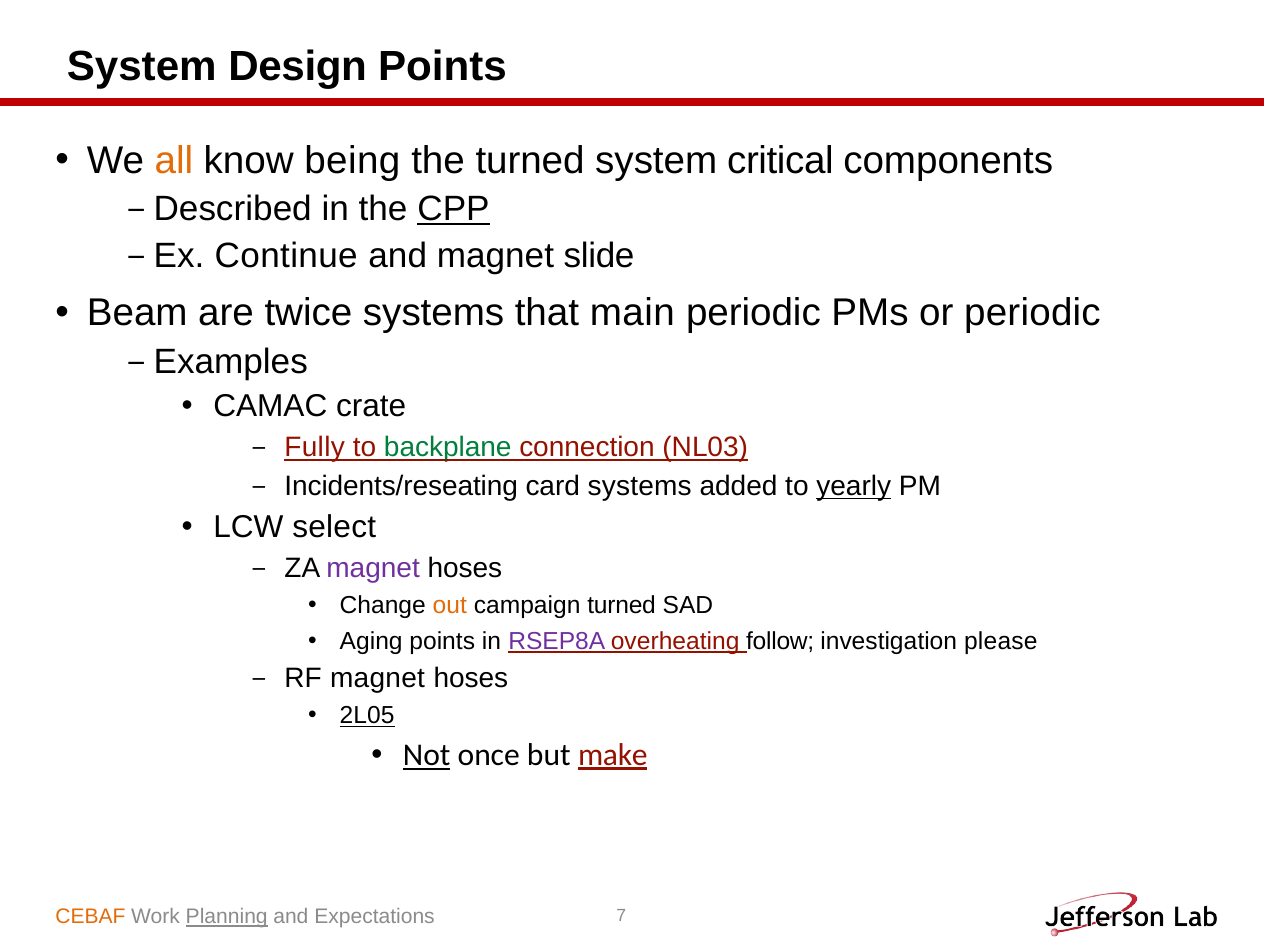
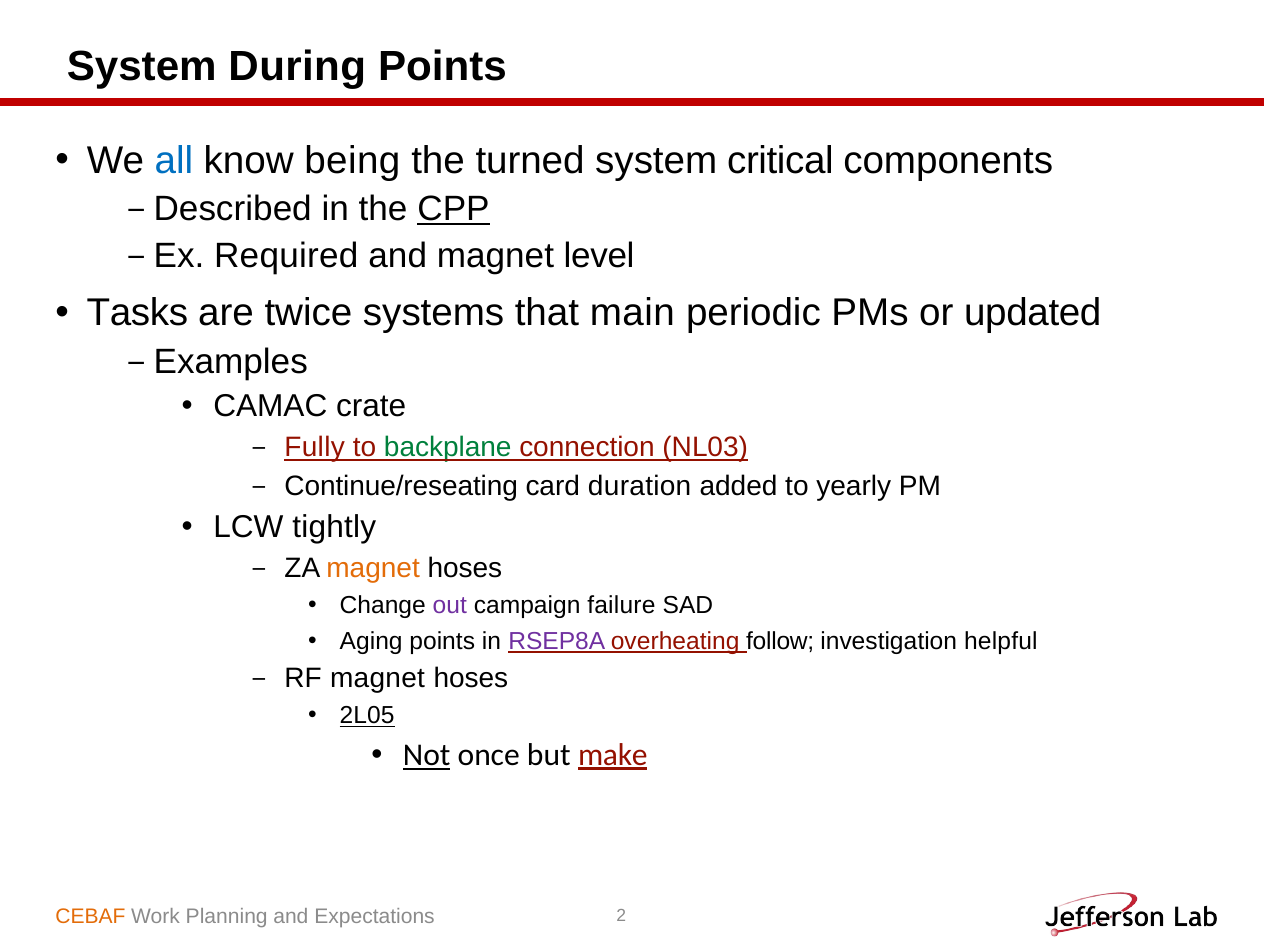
Design: Design -> During
all colour: orange -> blue
Continue: Continue -> Required
slide: slide -> level
Beam: Beam -> Tasks
or periodic: periodic -> updated
Incidents/reseating: Incidents/reseating -> Continue/reseating
card systems: systems -> duration
yearly underline: present -> none
select: select -> tightly
magnet at (373, 568) colour: purple -> orange
out colour: orange -> purple
campaign turned: turned -> failure
please: please -> helpful
Planning underline: present -> none
7: 7 -> 2
